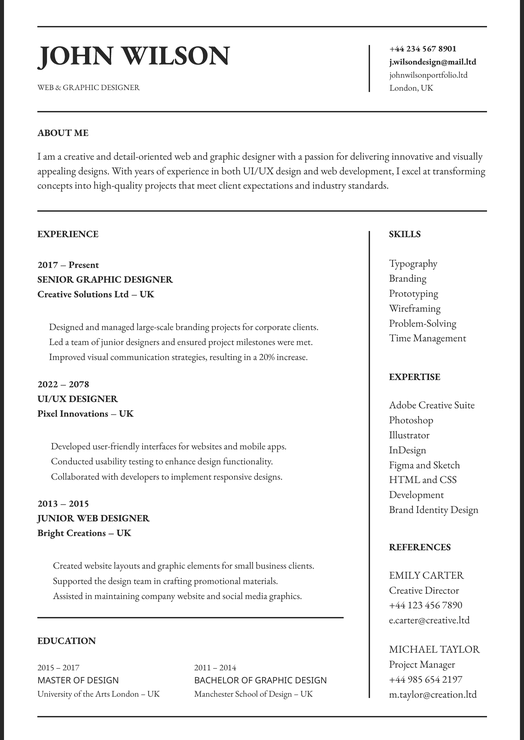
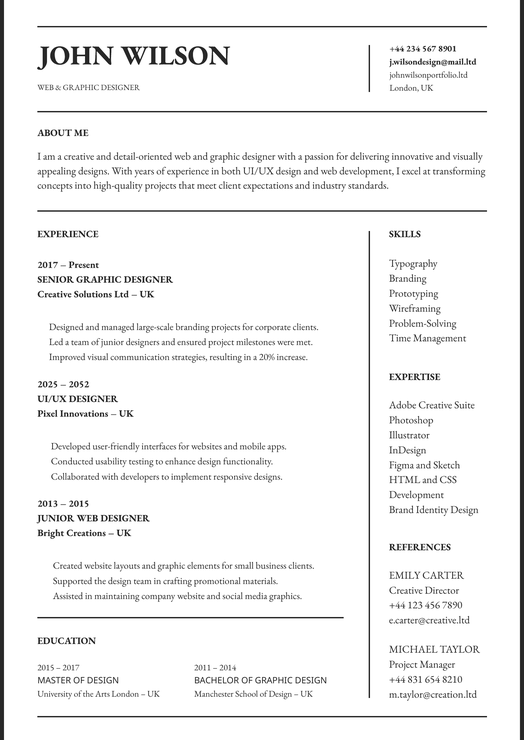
2022: 2022 -> 2025
2078: 2078 -> 2052
985: 985 -> 831
2197: 2197 -> 8210
